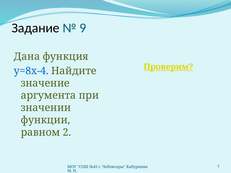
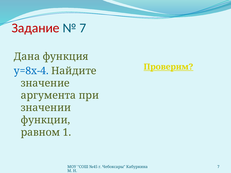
Задание colour: black -> red
9 at (83, 28): 9 -> 7
2: 2 -> 1
